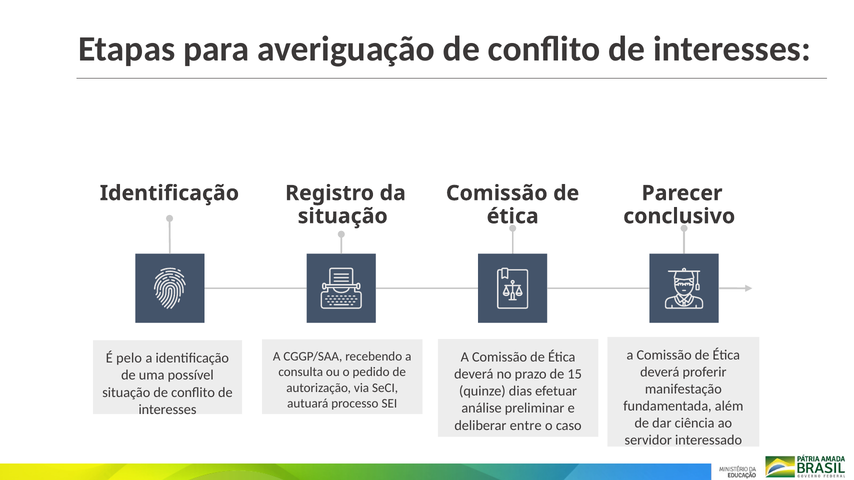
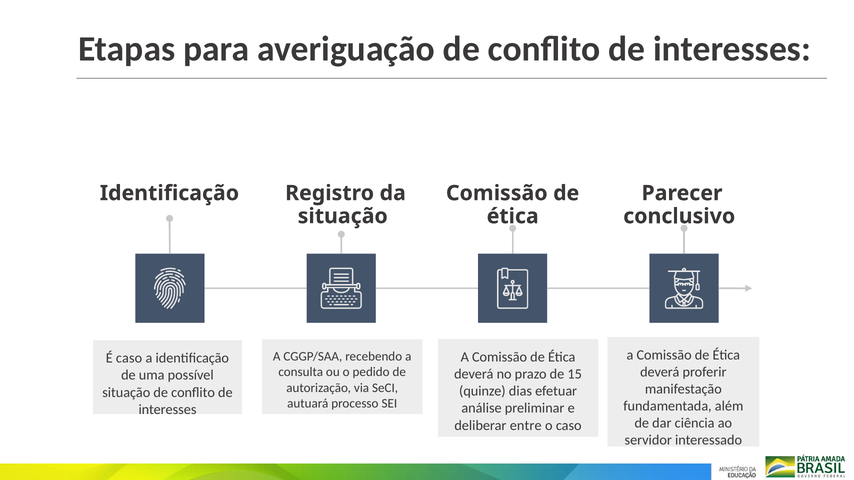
É pelo: pelo -> caso
